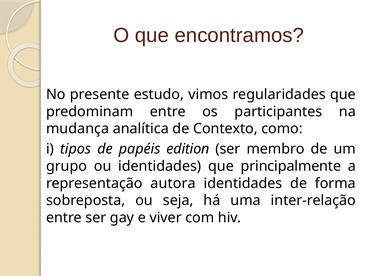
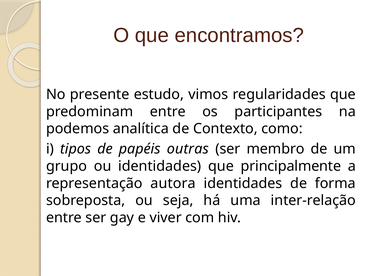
mudança: mudança -> podemos
edition: edition -> outras
